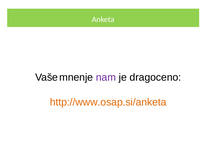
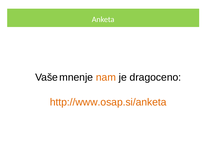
nam colour: purple -> orange
